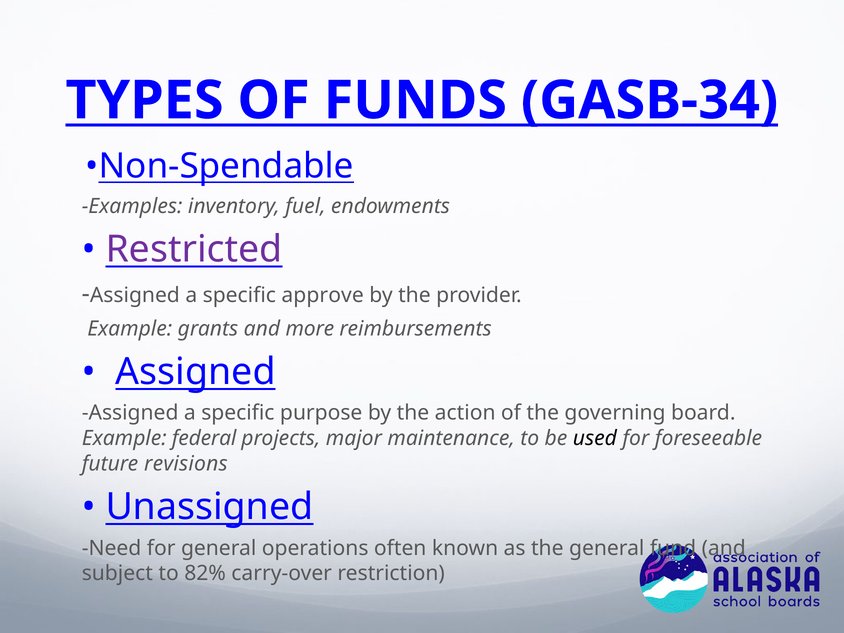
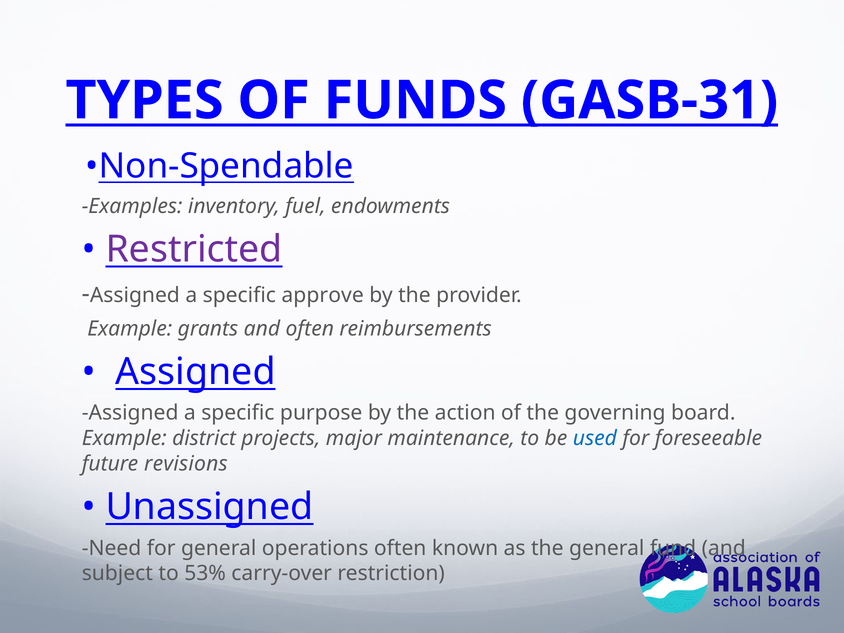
GASB-34: GASB-34 -> GASB-31
and more: more -> often
federal: federal -> district
used colour: black -> blue
82%: 82% -> 53%
